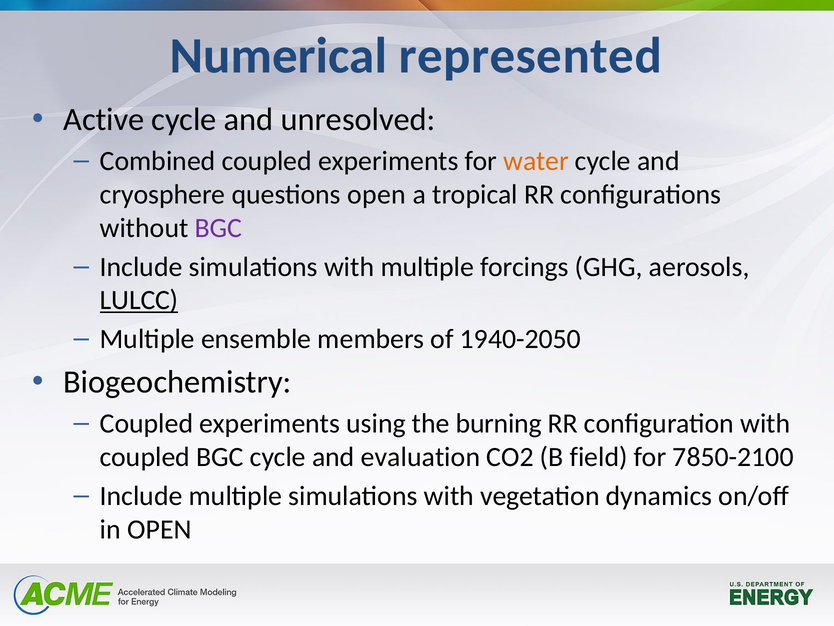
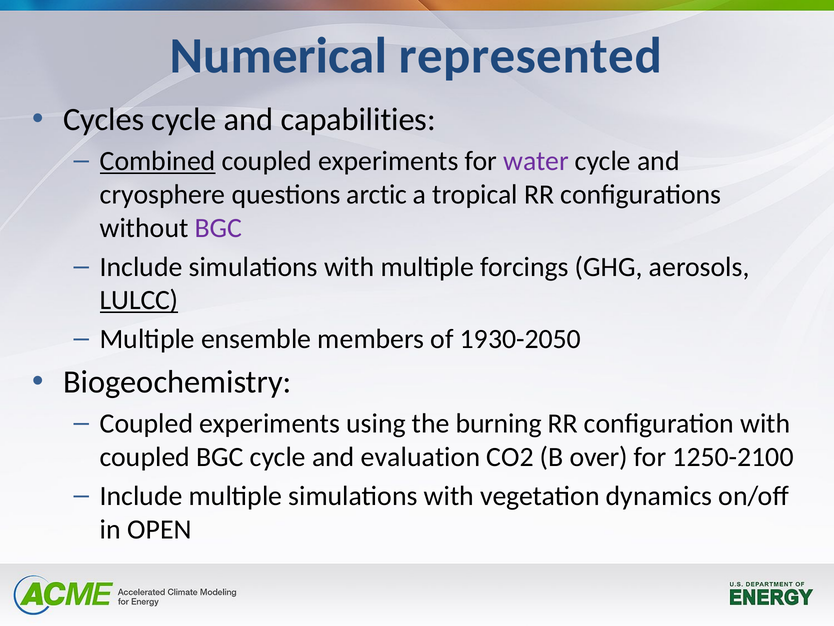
Active: Active -> Cycles
unresolved: unresolved -> capabilities
Combined underline: none -> present
water colour: orange -> purple
questions open: open -> arctic
1940-2050: 1940-2050 -> 1930-2050
field: field -> over
7850-2100: 7850-2100 -> 1250-2100
